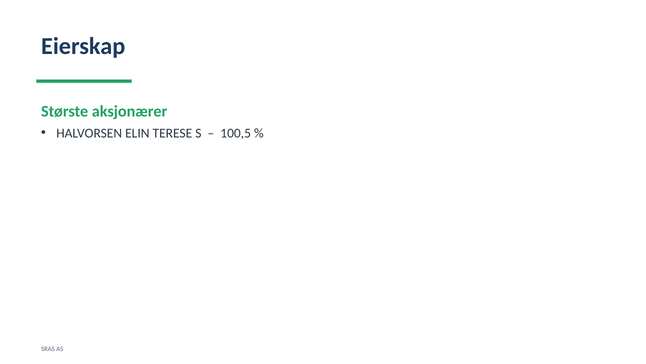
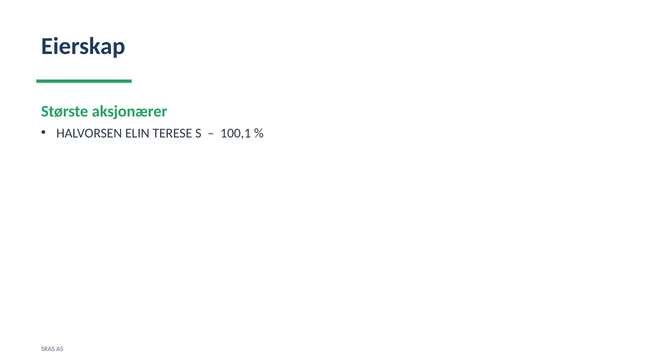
100,5: 100,5 -> 100,1
